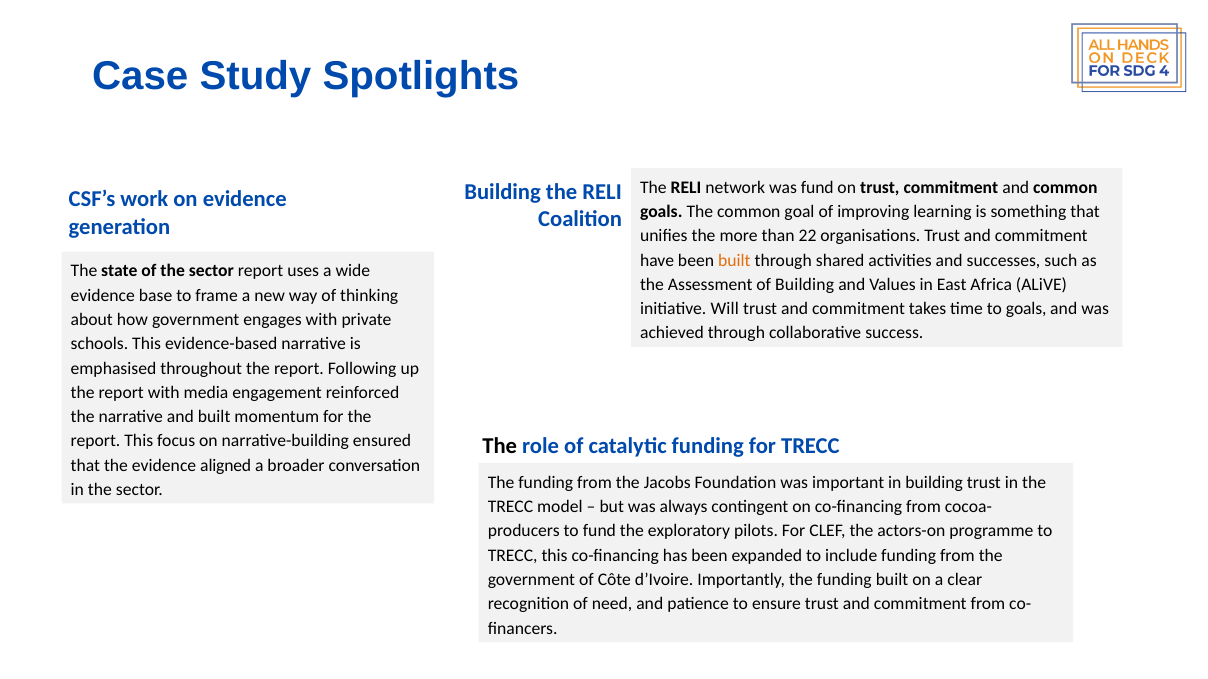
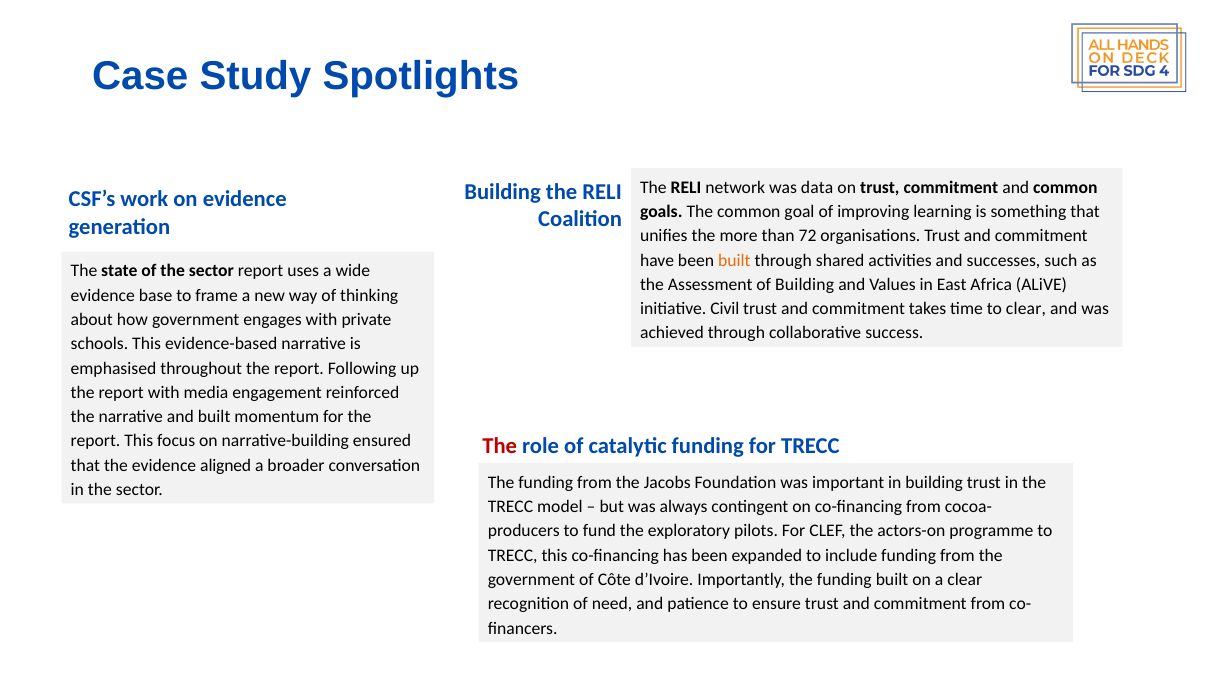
was fund: fund -> data
22: 22 -> 72
Will: Will -> Civil
to goals: goals -> clear
The at (500, 446) colour: black -> red
